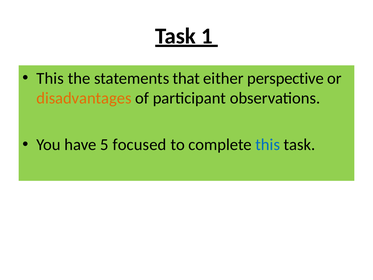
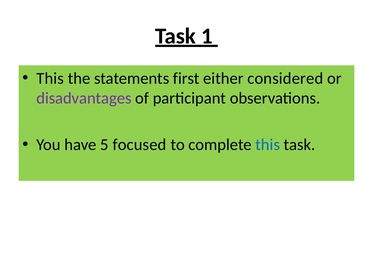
that: that -> first
perspective: perspective -> considered
disadvantages colour: orange -> purple
